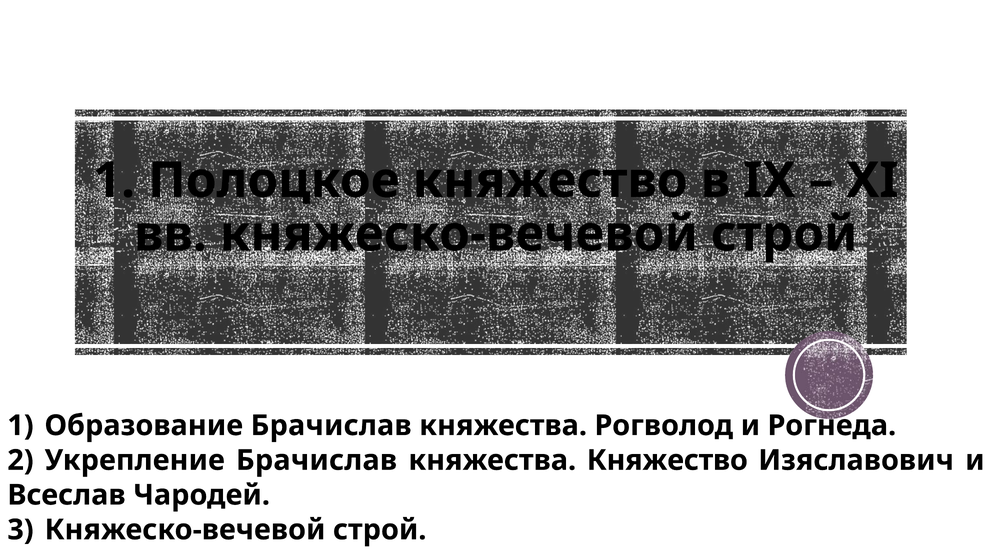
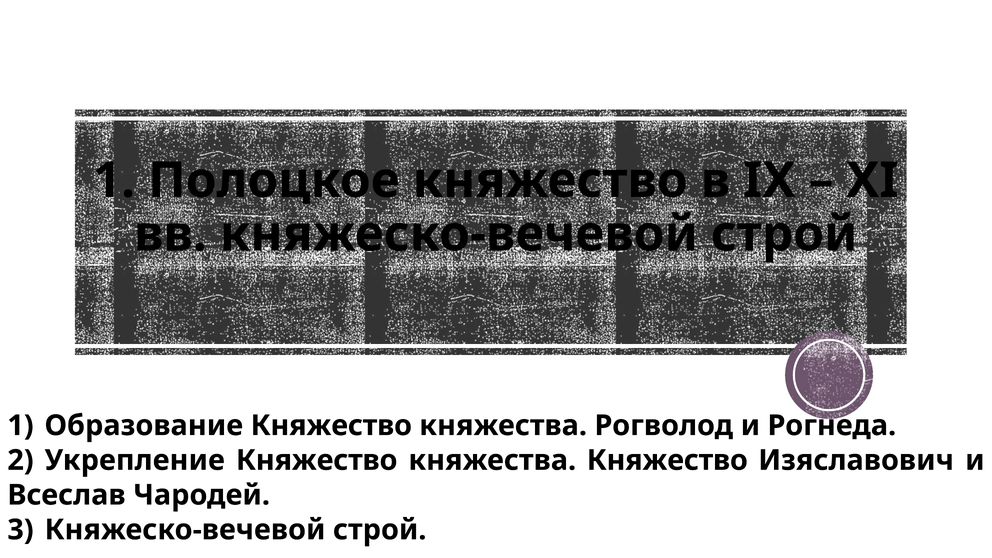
Образование Брачислав: Брачислав -> Княжество
Укрепление Брачислав: Брачислав -> Княжество
